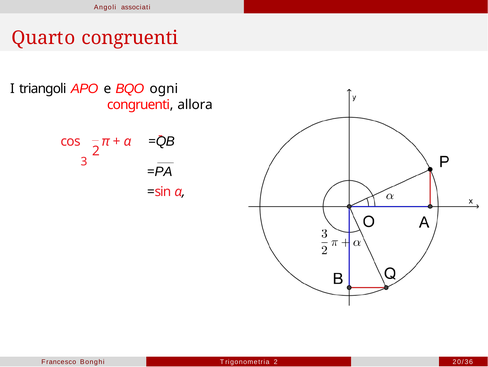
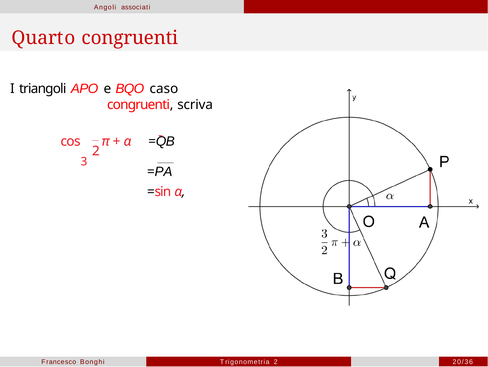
ogni: ogni -> caso
allora: allora -> scriva
